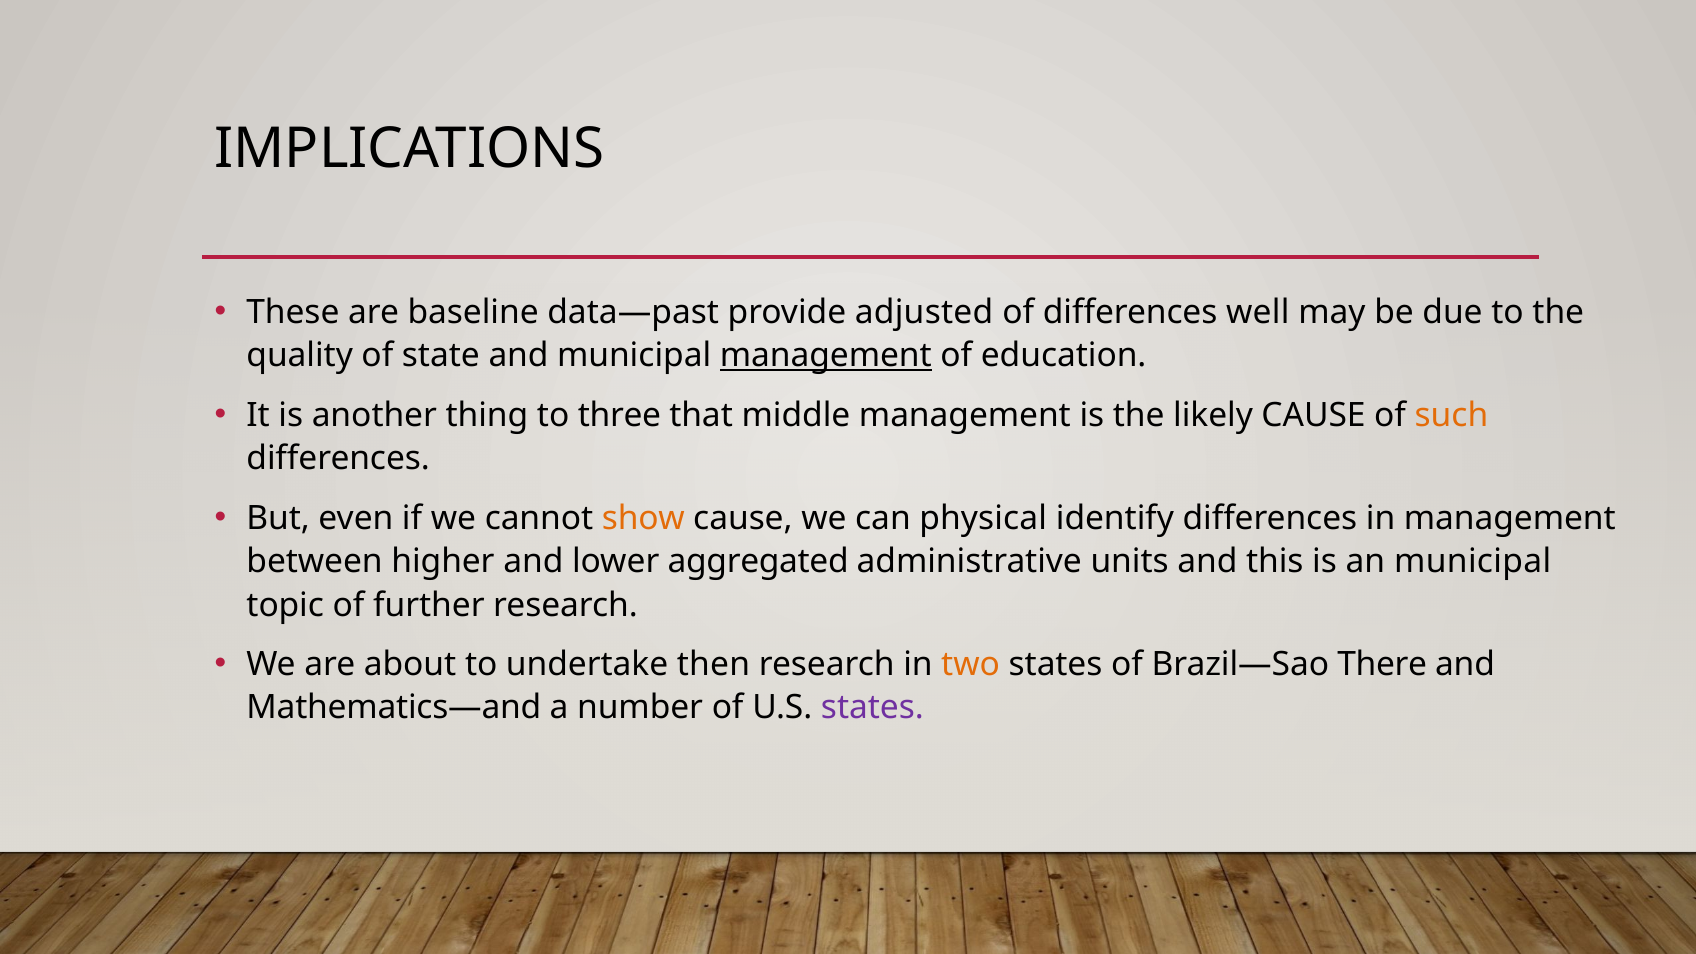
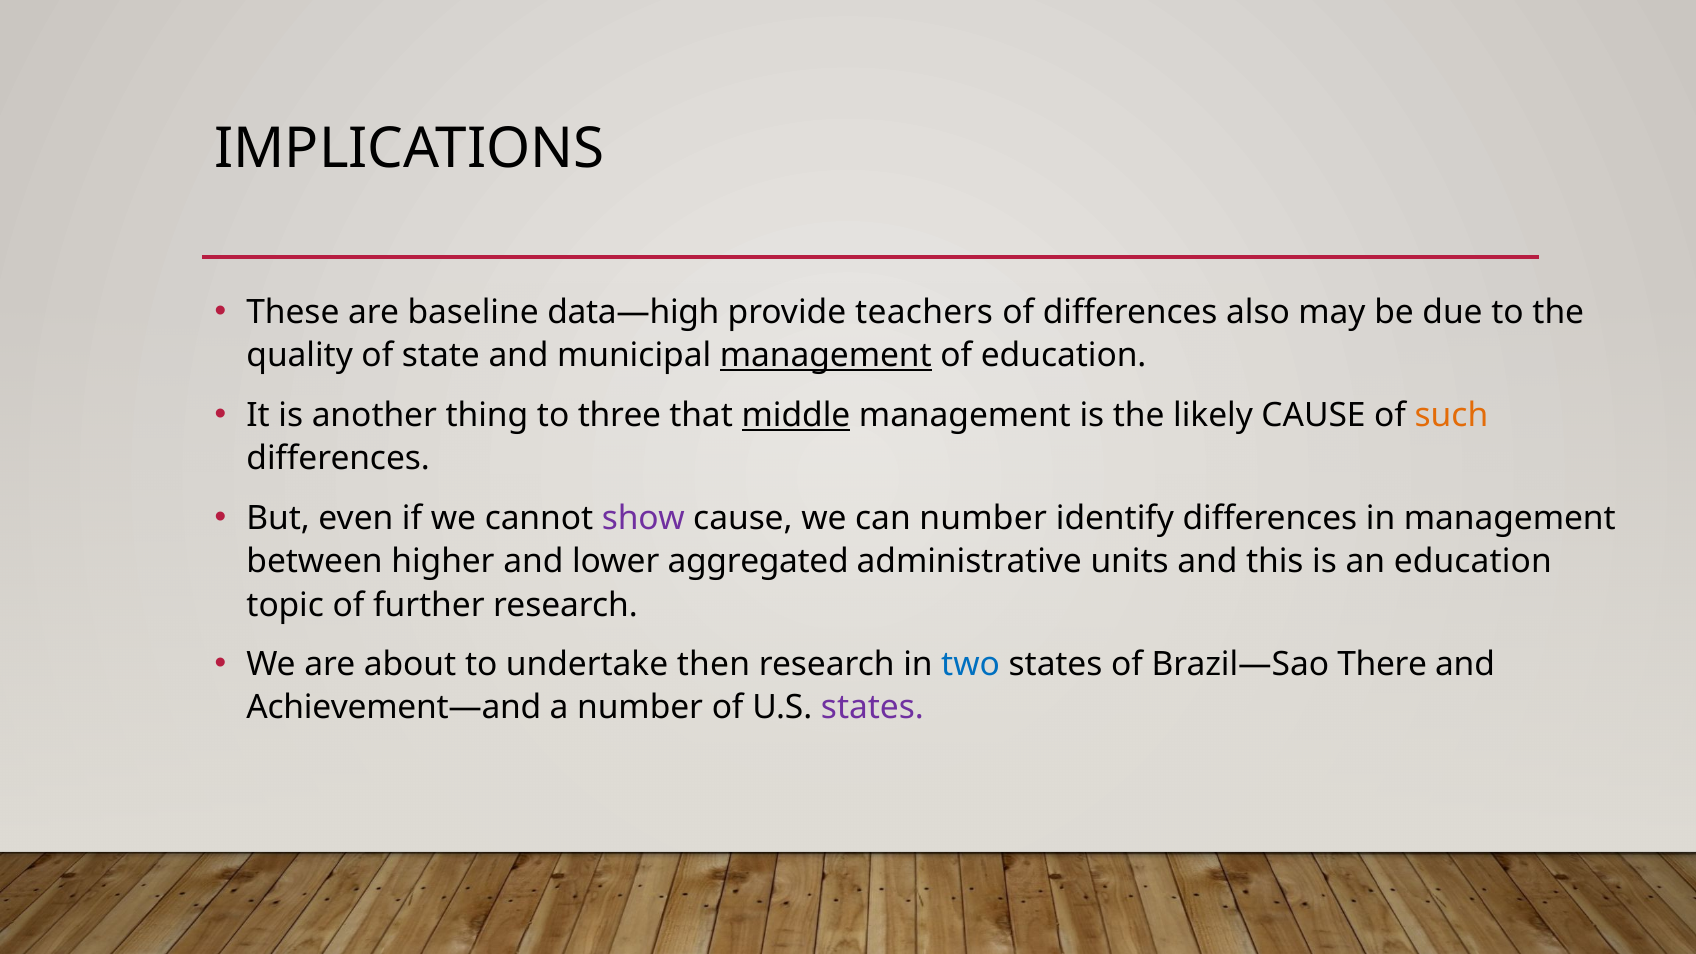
data—past: data—past -> data—high
adjusted: adjusted -> teachers
well: well -> also
middle underline: none -> present
show colour: orange -> purple
can physical: physical -> number
an municipal: municipal -> education
two colour: orange -> blue
Mathematics—and: Mathematics—and -> Achievement—and
